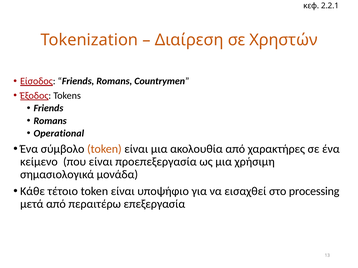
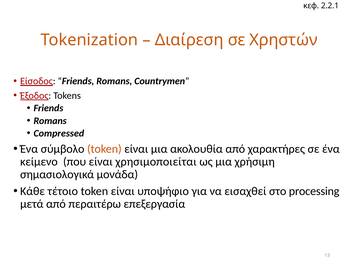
Operational: Operational -> Compressed
προεπεξεργασία: προεπεξεργασία -> χρησιμοποιείται
